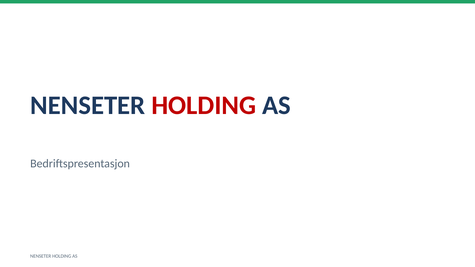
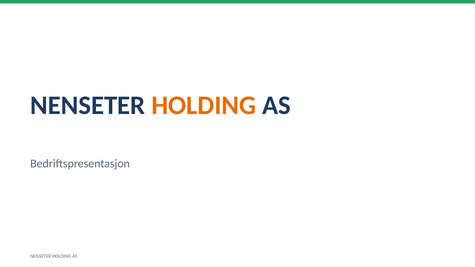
HOLDING at (204, 105) colour: red -> orange
